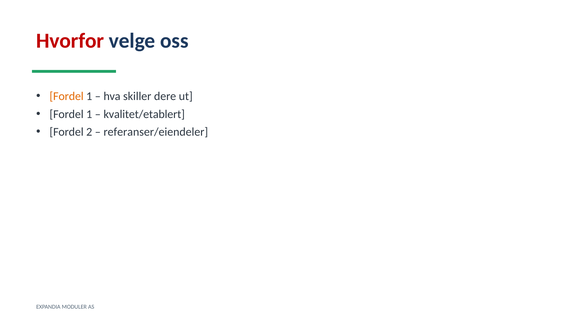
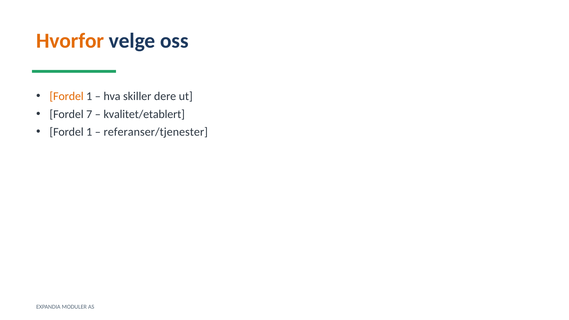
Hvorfor colour: red -> orange
1 at (89, 114): 1 -> 7
2 at (89, 132): 2 -> 1
referanser/eiendeler: referanser/eiendeler -> referanser/tjenester
